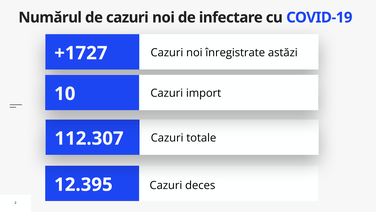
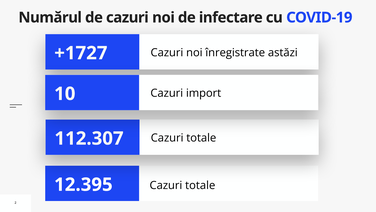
deces at (200, 185): deces -> totale
